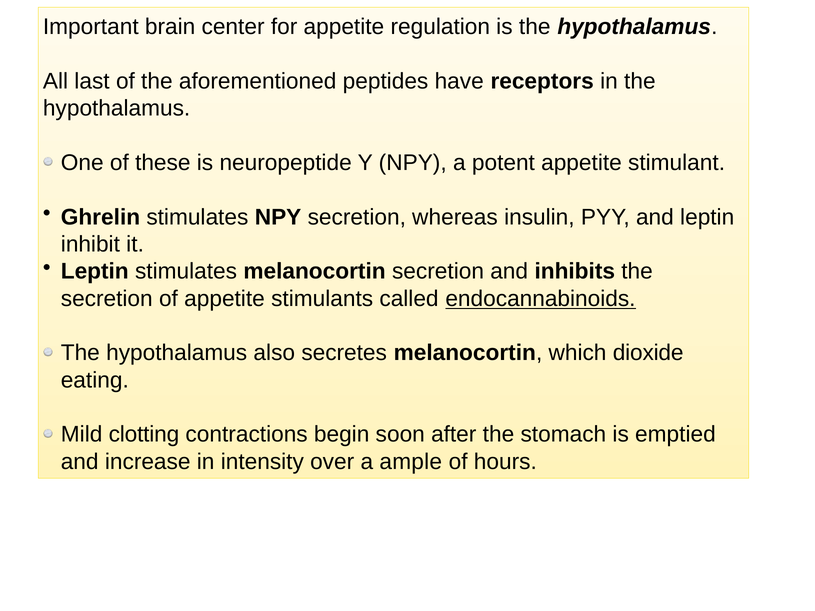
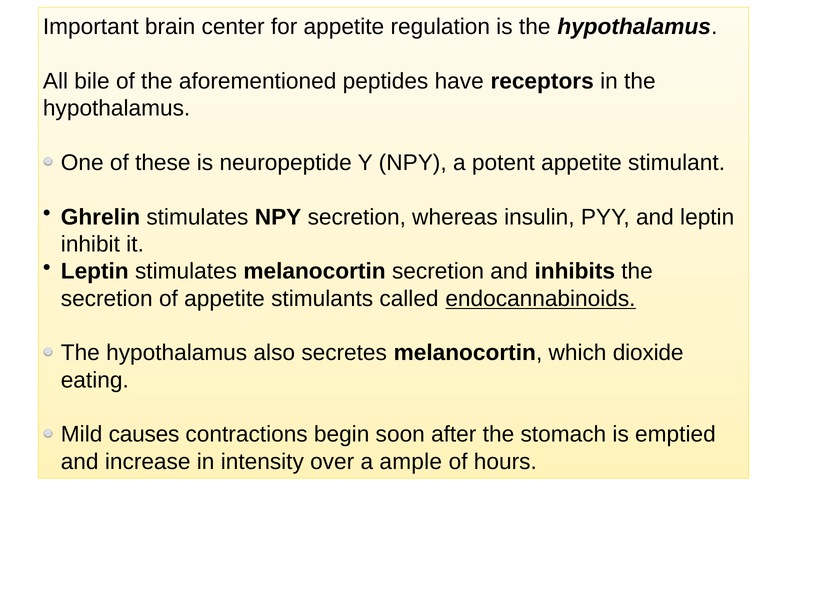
last: last -> bile
clotting: clotting -> causes
